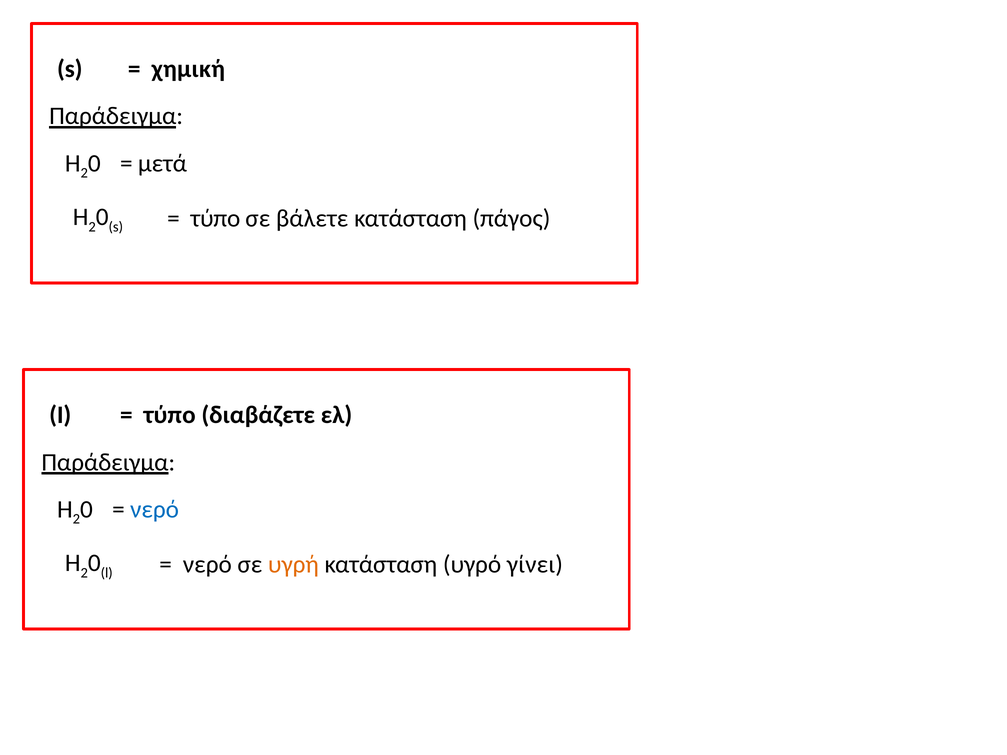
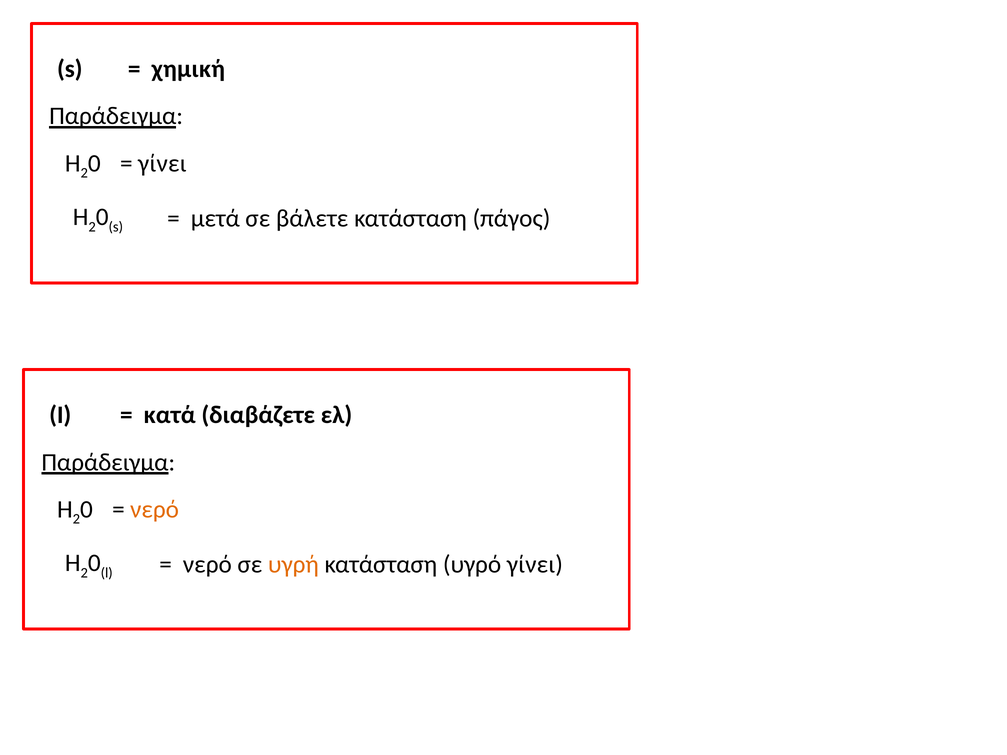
μετά at (162, 163): μετά -> γίνει
τύπο at (215, 218): τύπο -> μετά
τύπο at (170, 415): τύπο -> κατά
νερό at (155, 510) colour: blue -> orange
